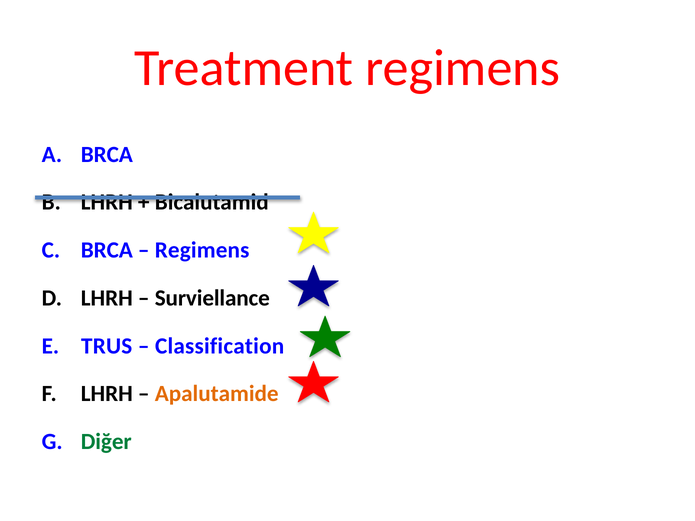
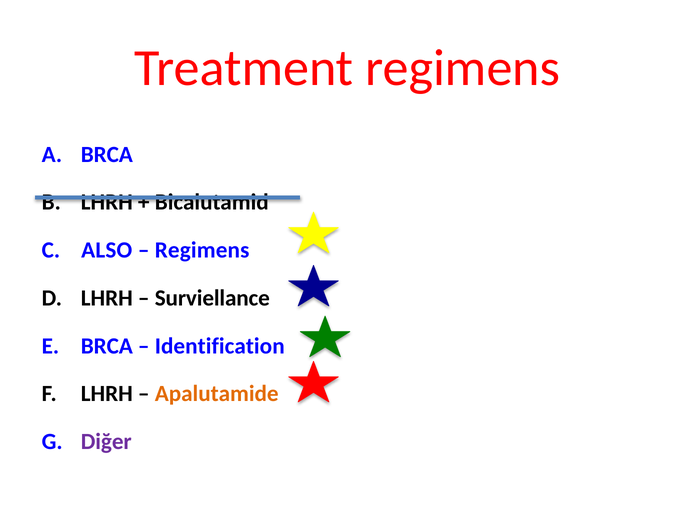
BRCA at (107, 250): BRCA -> ALSO
TRUS at (107, 346): TRUS -> BRCA
Classification: Classification -> Identification
Diğer colour: green -> purple
